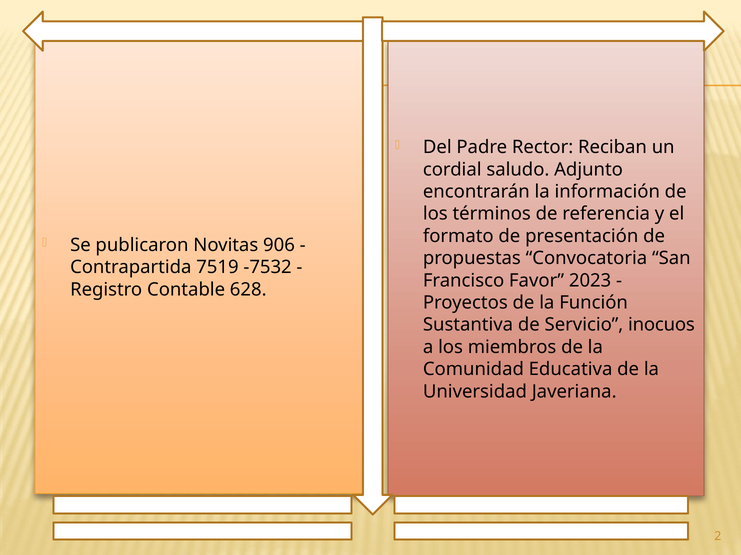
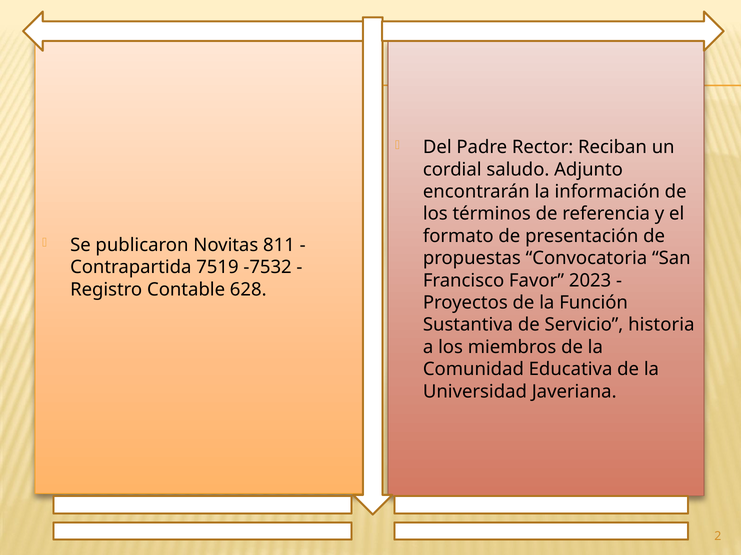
906: 906 -> 811
inocuos: inocuos -> historia
